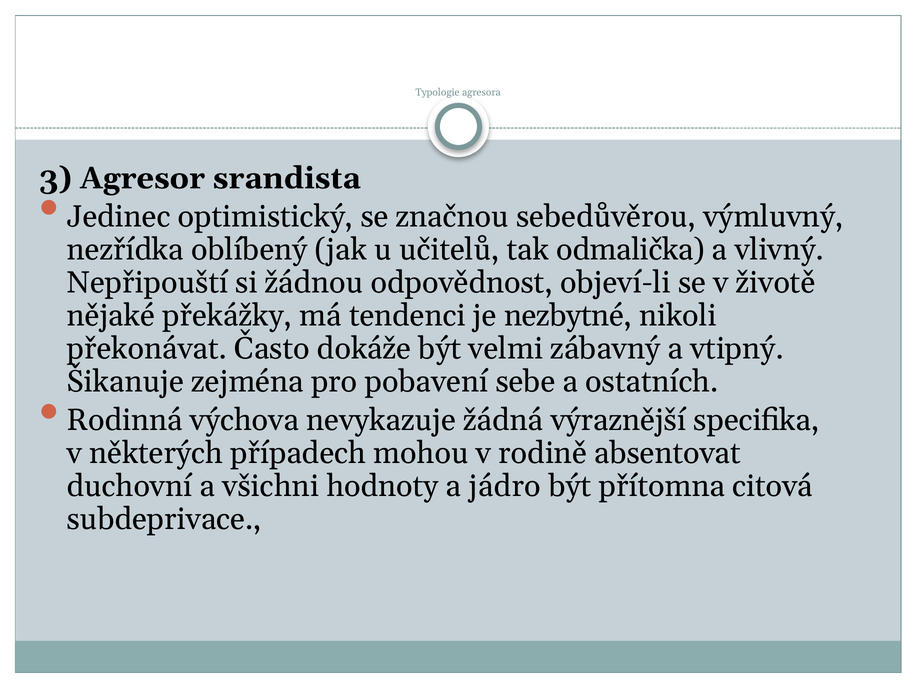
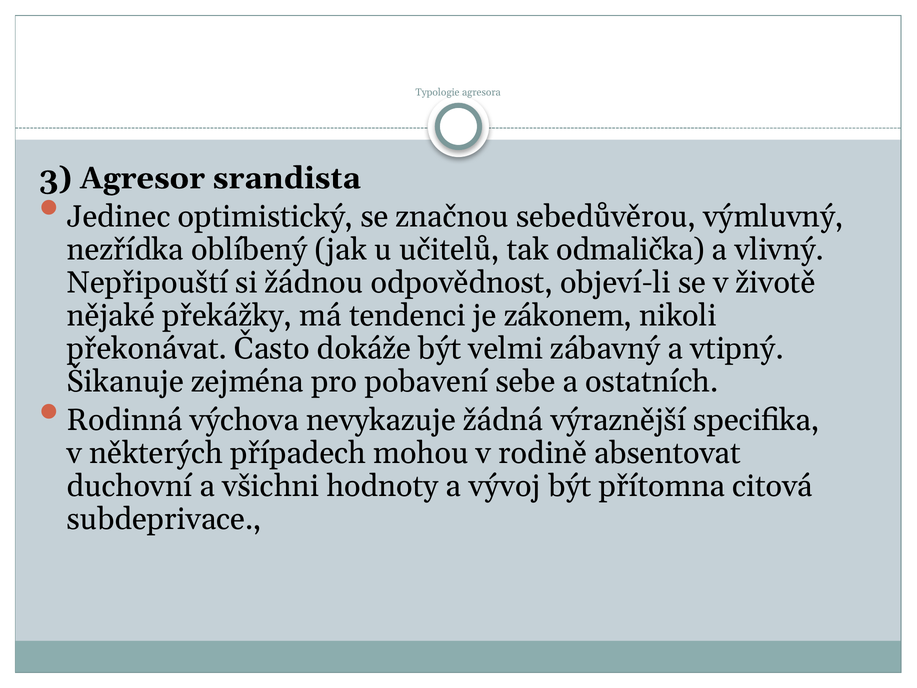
nezbytné: nezbytné -> zákonem
jádro: jádro -> vývoj
